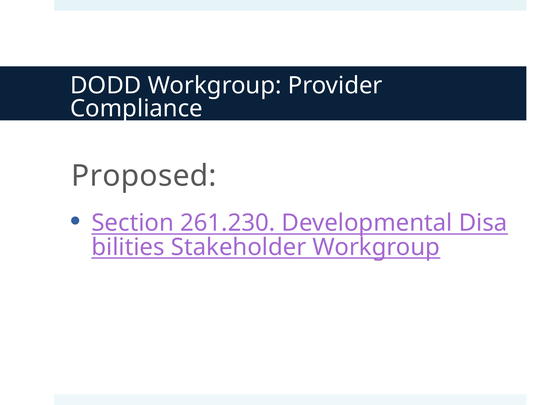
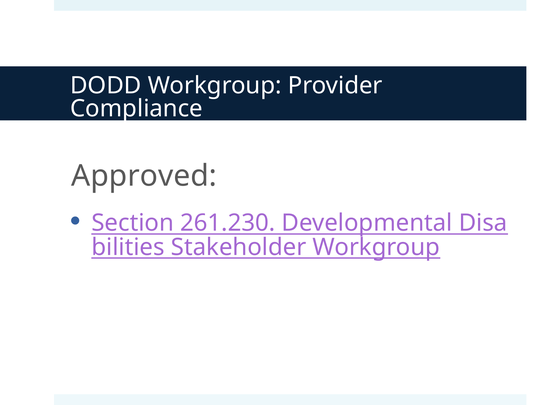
Proposed: Proposed -> Approved
